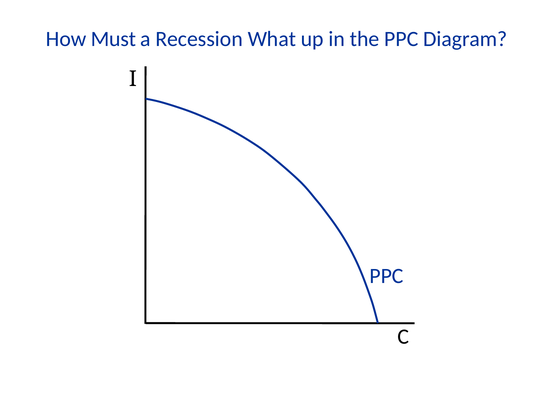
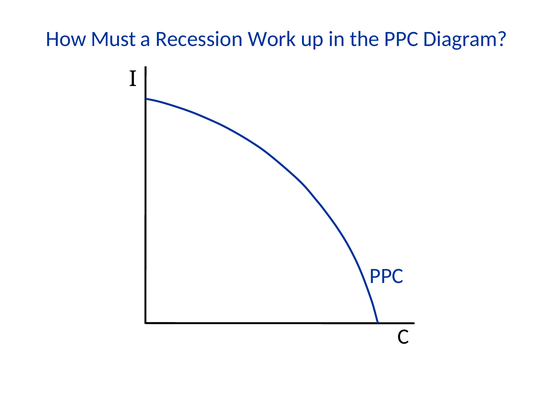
What: What -> Work
